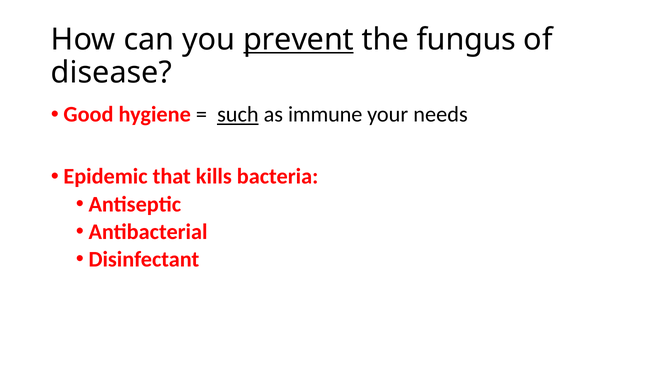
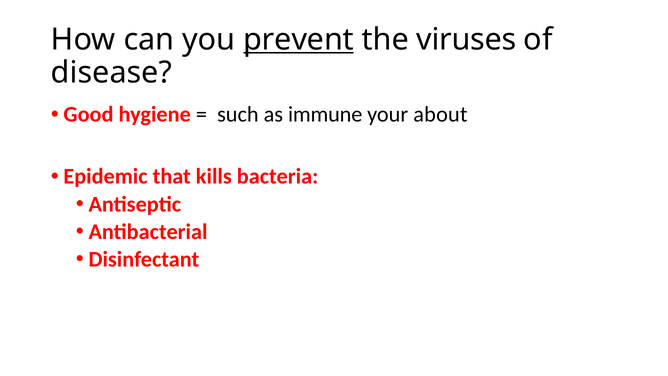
fungus: fungus -> viruses
such underline: present -> none
needs: needs -> about
